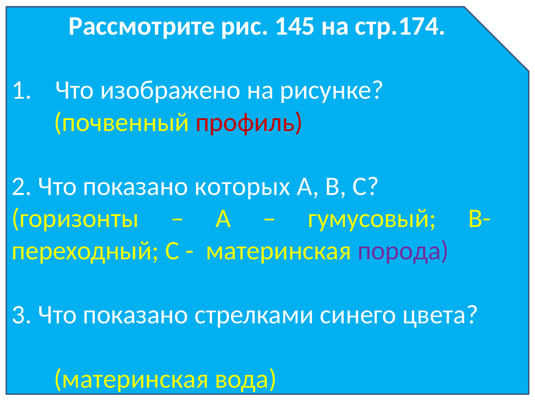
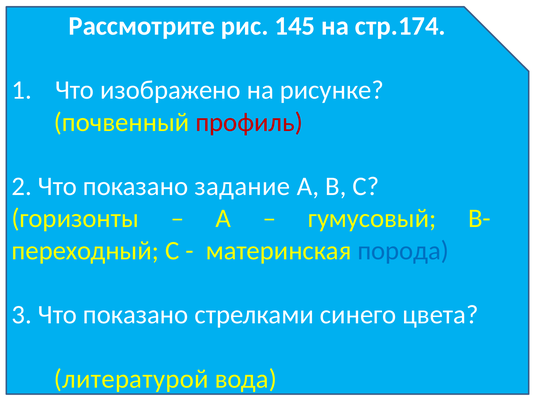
которых: которых -> задание
порода colour: purple -> blue
материнская at (131, 379): материнская -> литературой
